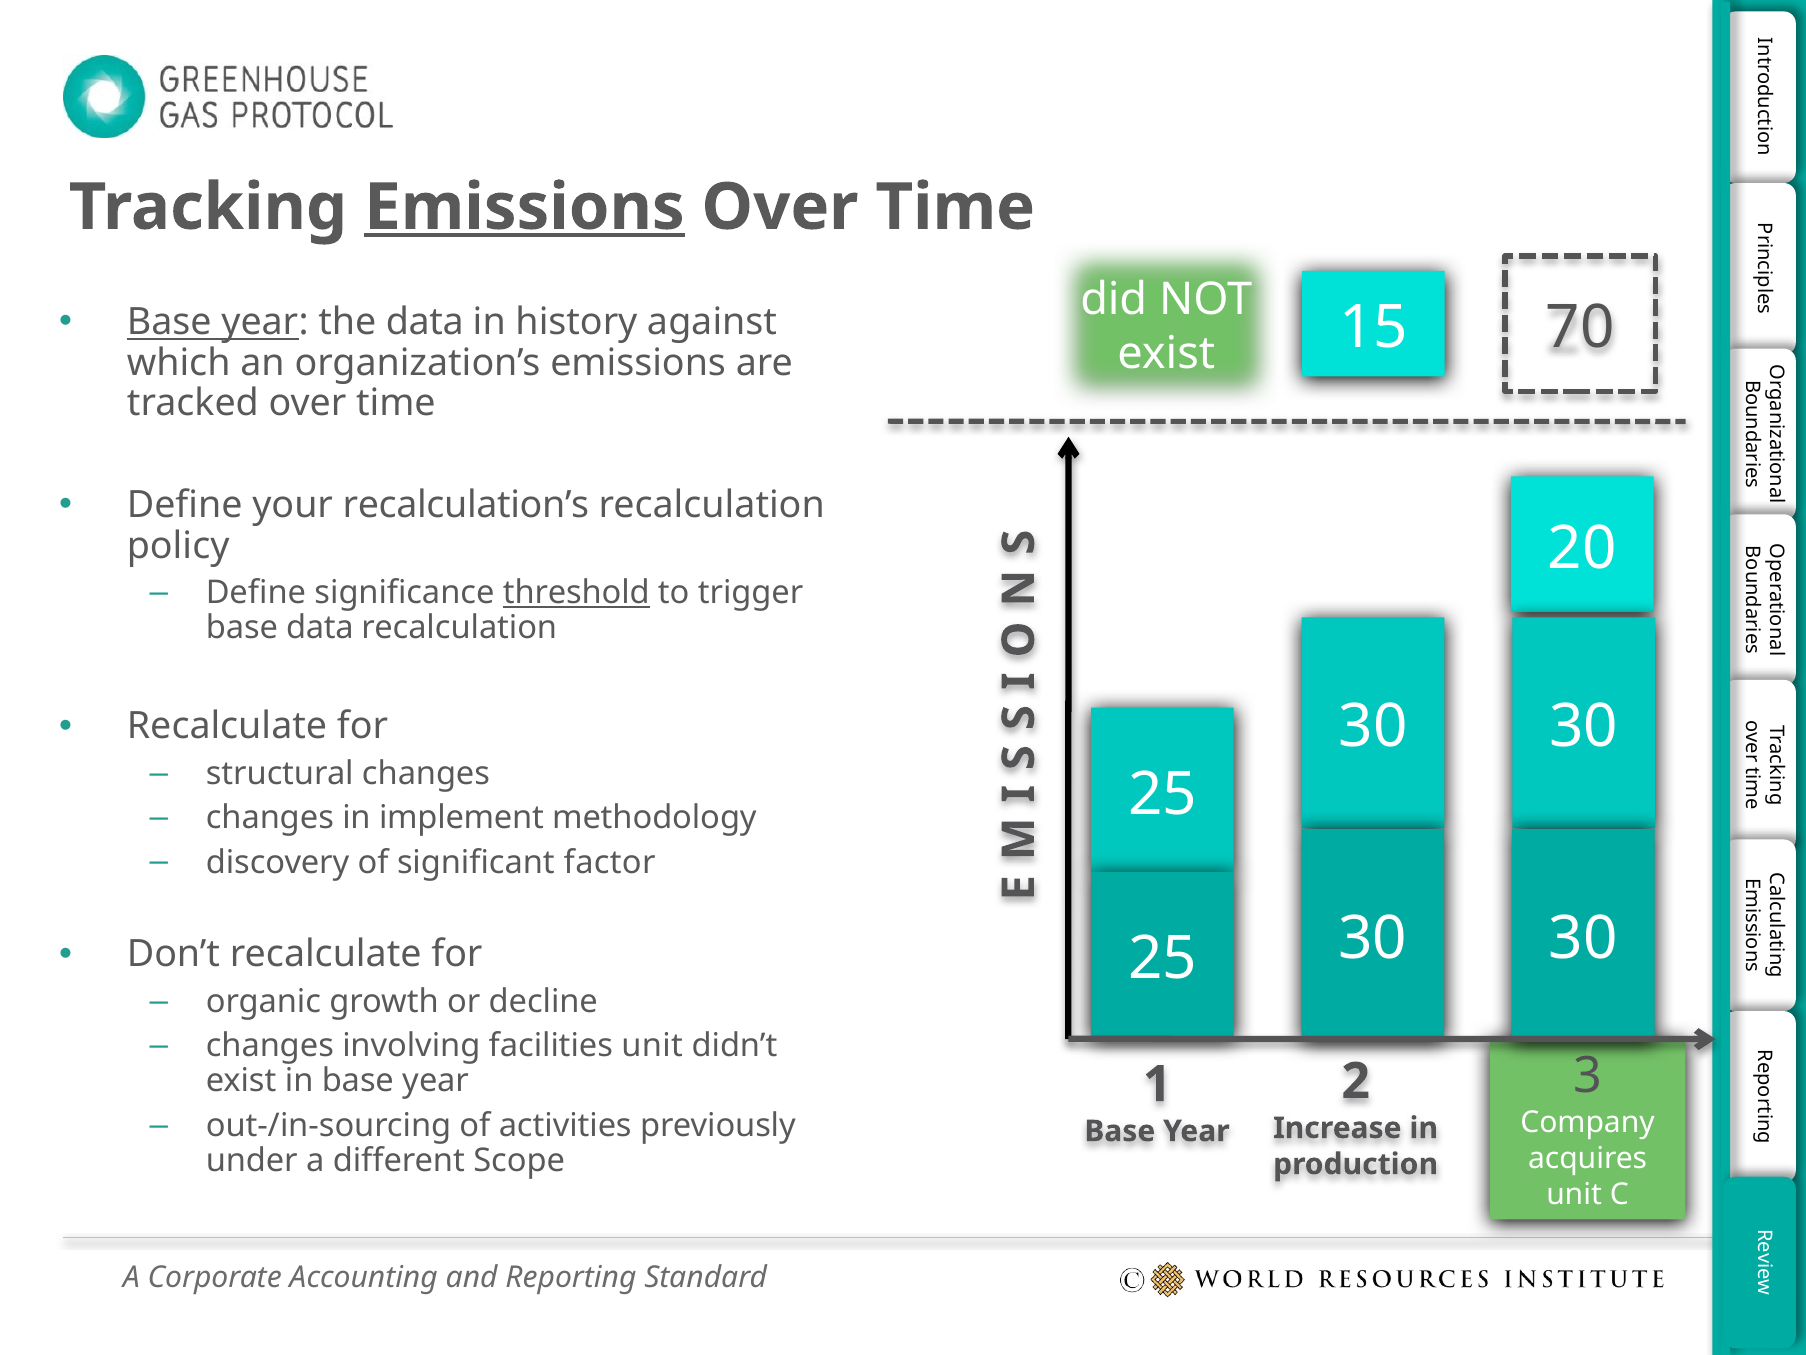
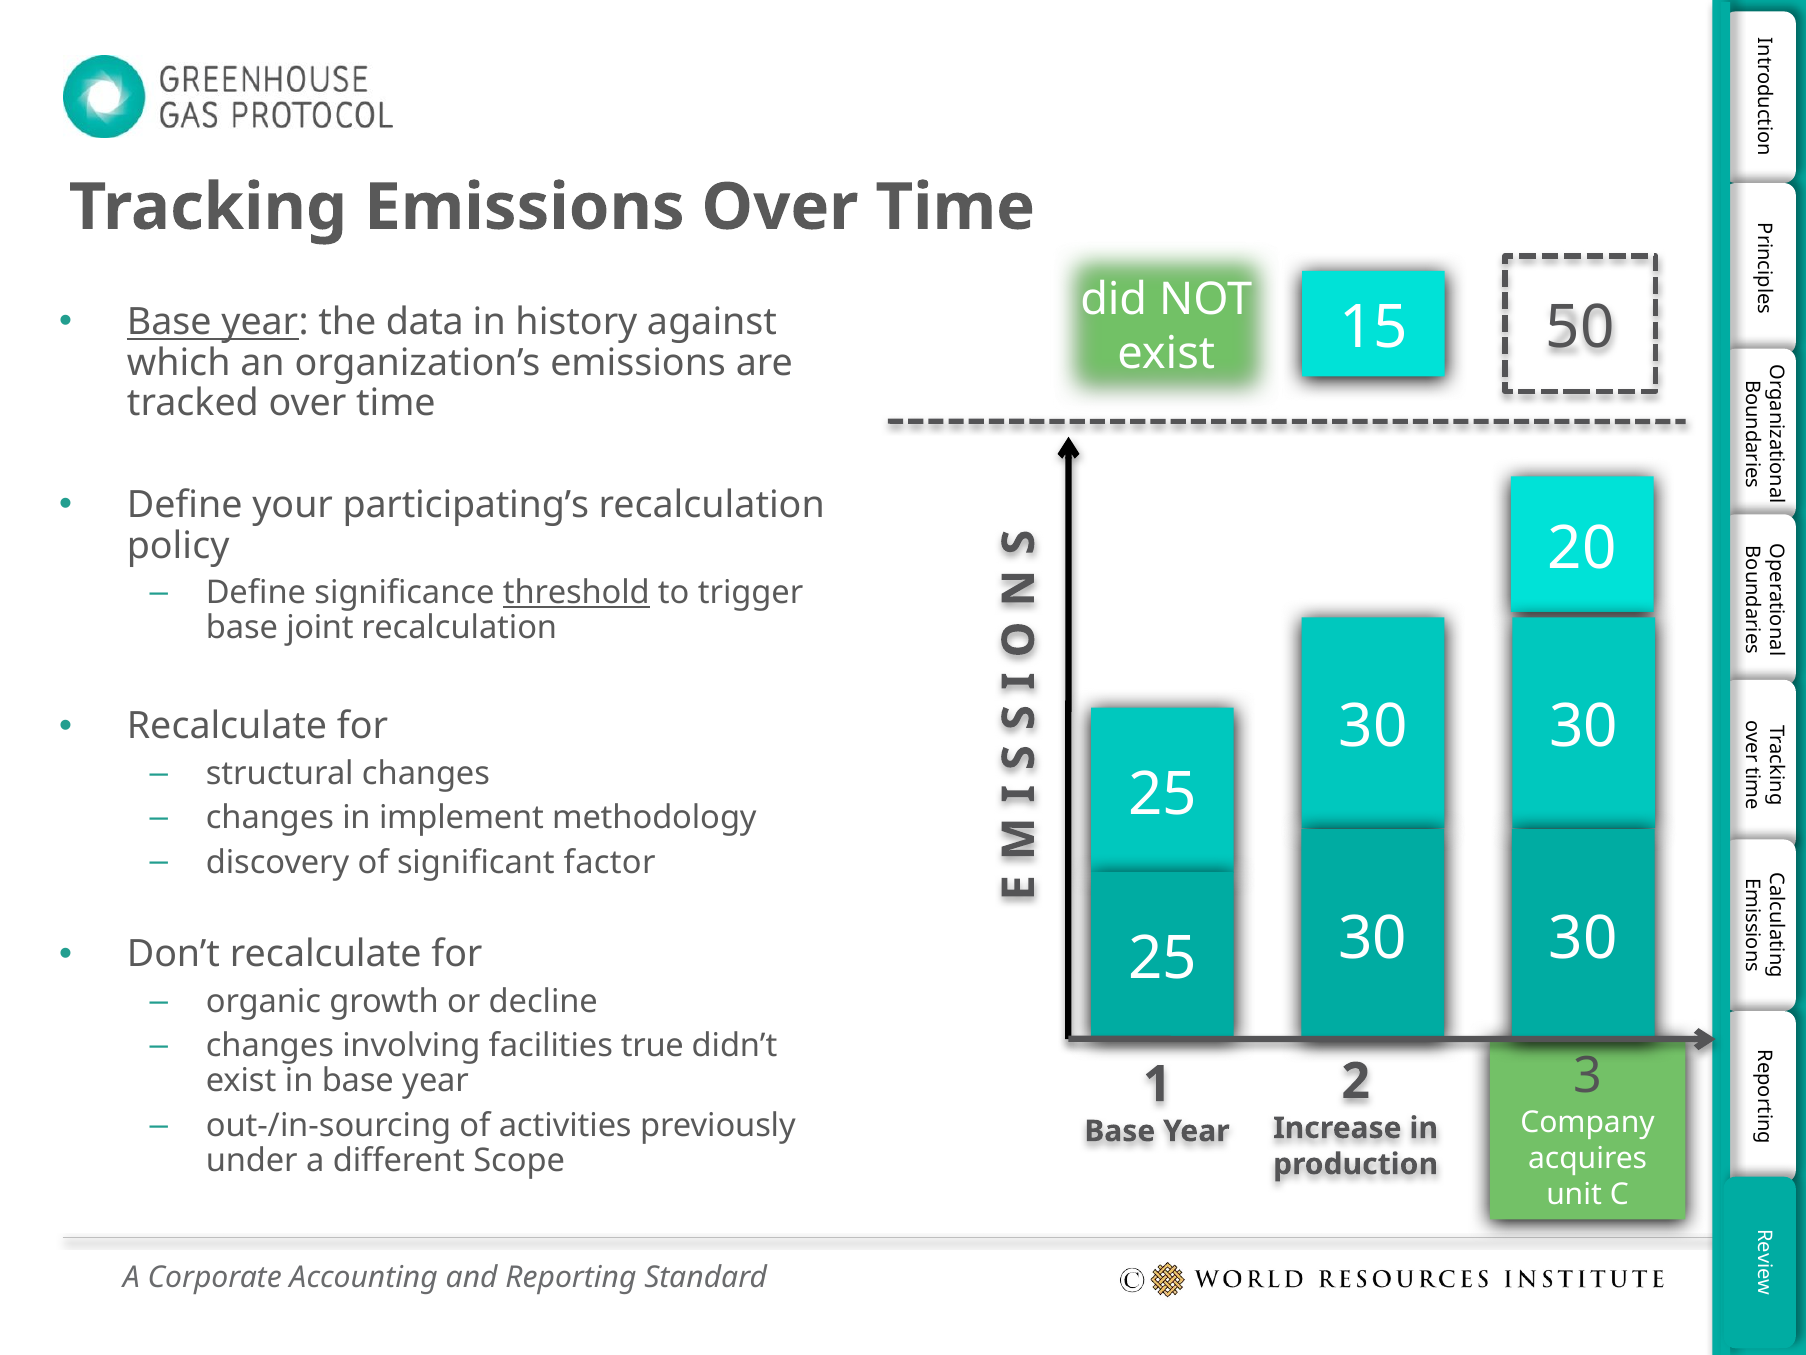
Emissions at (524, 207) underline: present -> none
70: 70 -> 50
recalculation’s: recalculation’s -> participating’s
base data: data -> joint
facilities unit: unit -> true
